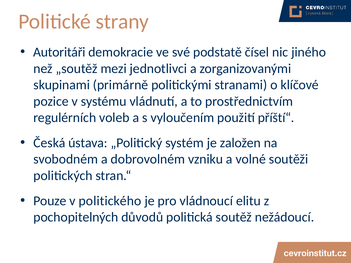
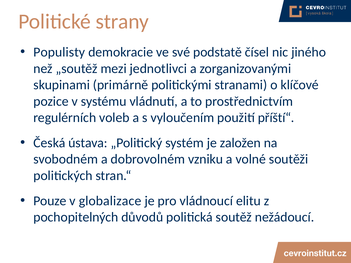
Autoritáři: Autoritáři -> Populisty
politického: politického -> globalizace
